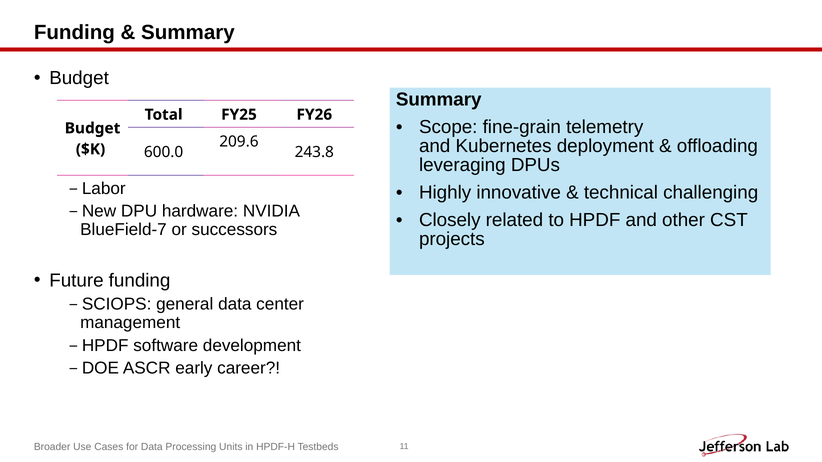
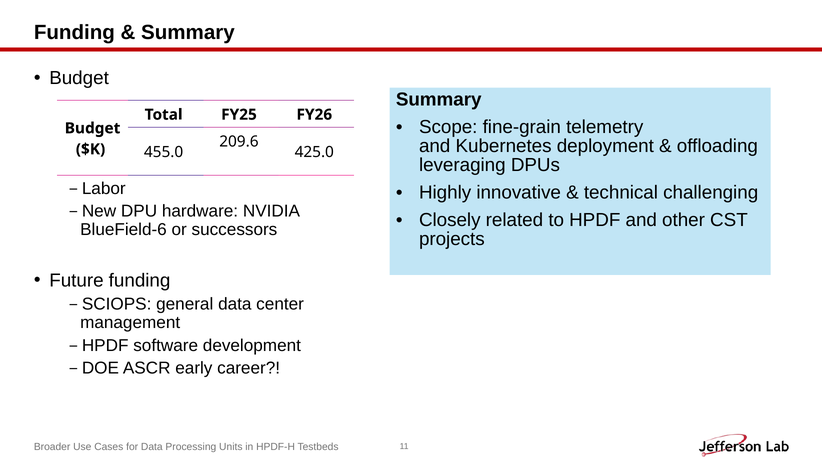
600.0: 600.0 -> 455.0
243.8: 243.8 -> 425.0
BlueField-7: BlueField-7 -> BlueField-6
